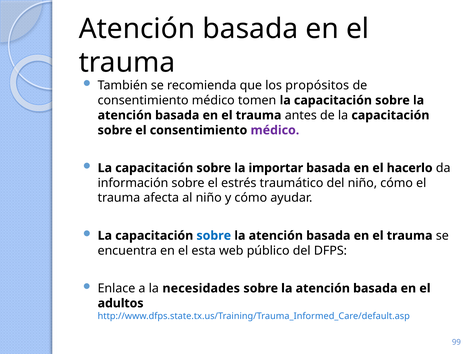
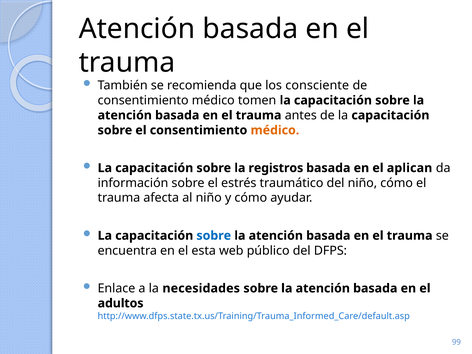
propósitos: propósitos -> consciente
médico at (275, 130) colour: purple -> orange
importar: importar -> registros
hacerlo: hacerlo -> aplican
